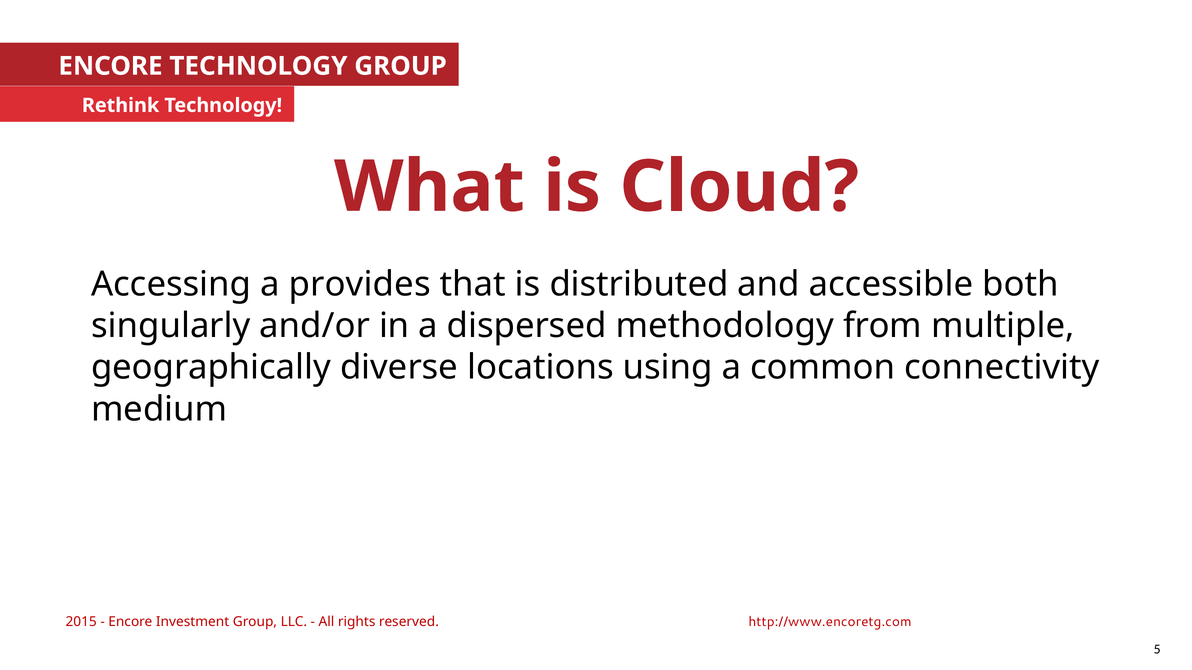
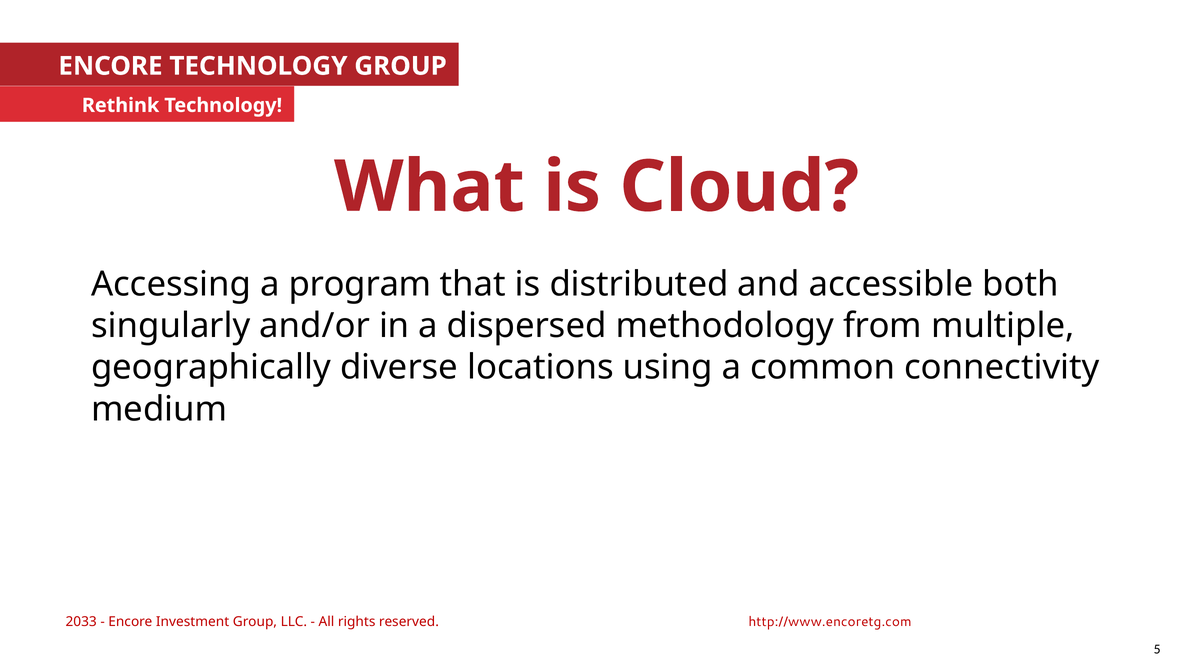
provides: provides -> program
2015: 2015 -> 2033
